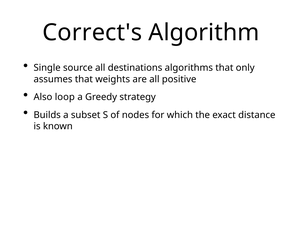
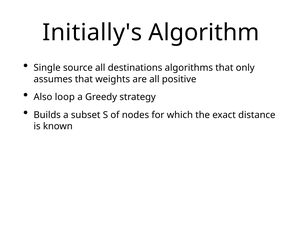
Correct's: Correct's -> Initially's
